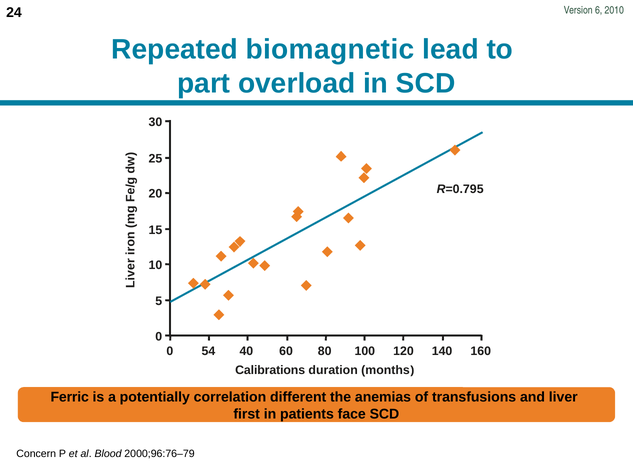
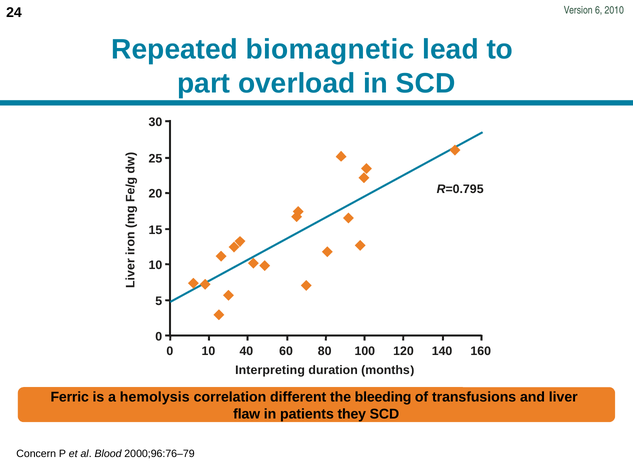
54 at (208, 351): 54 -> 10
Calibrations: Calibrations -> Interpreting
potentially: potentially -> hemolysis
anemias: anemias -> bleeding
first: first -> flaw
face: face -> they
